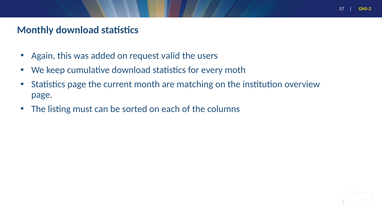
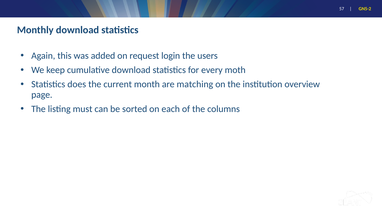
valid: valid -> login
Statistics page: page -> does
